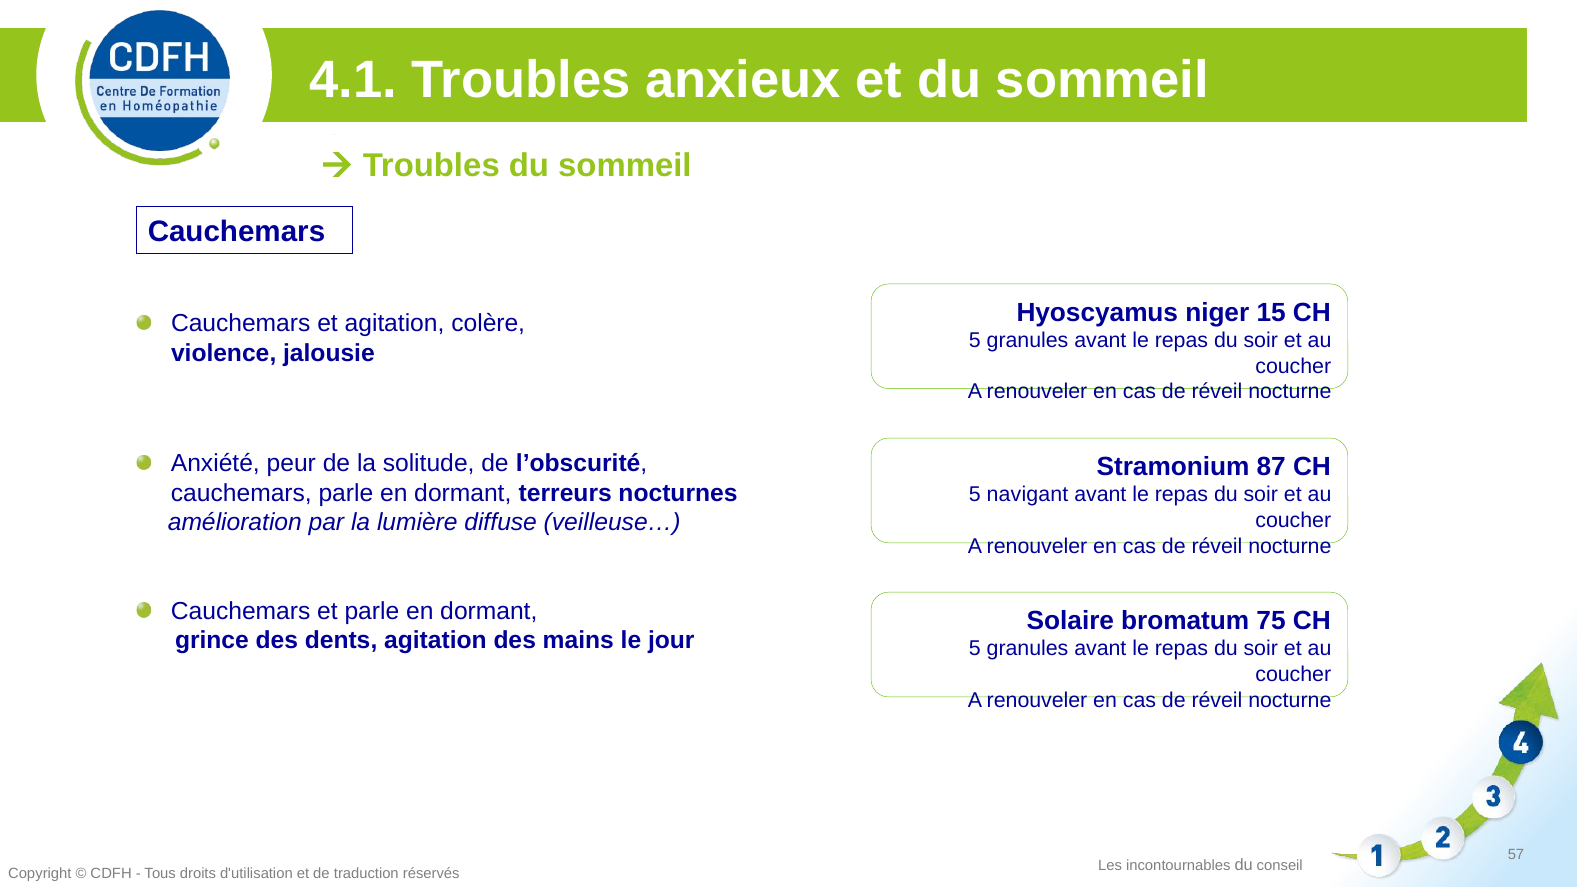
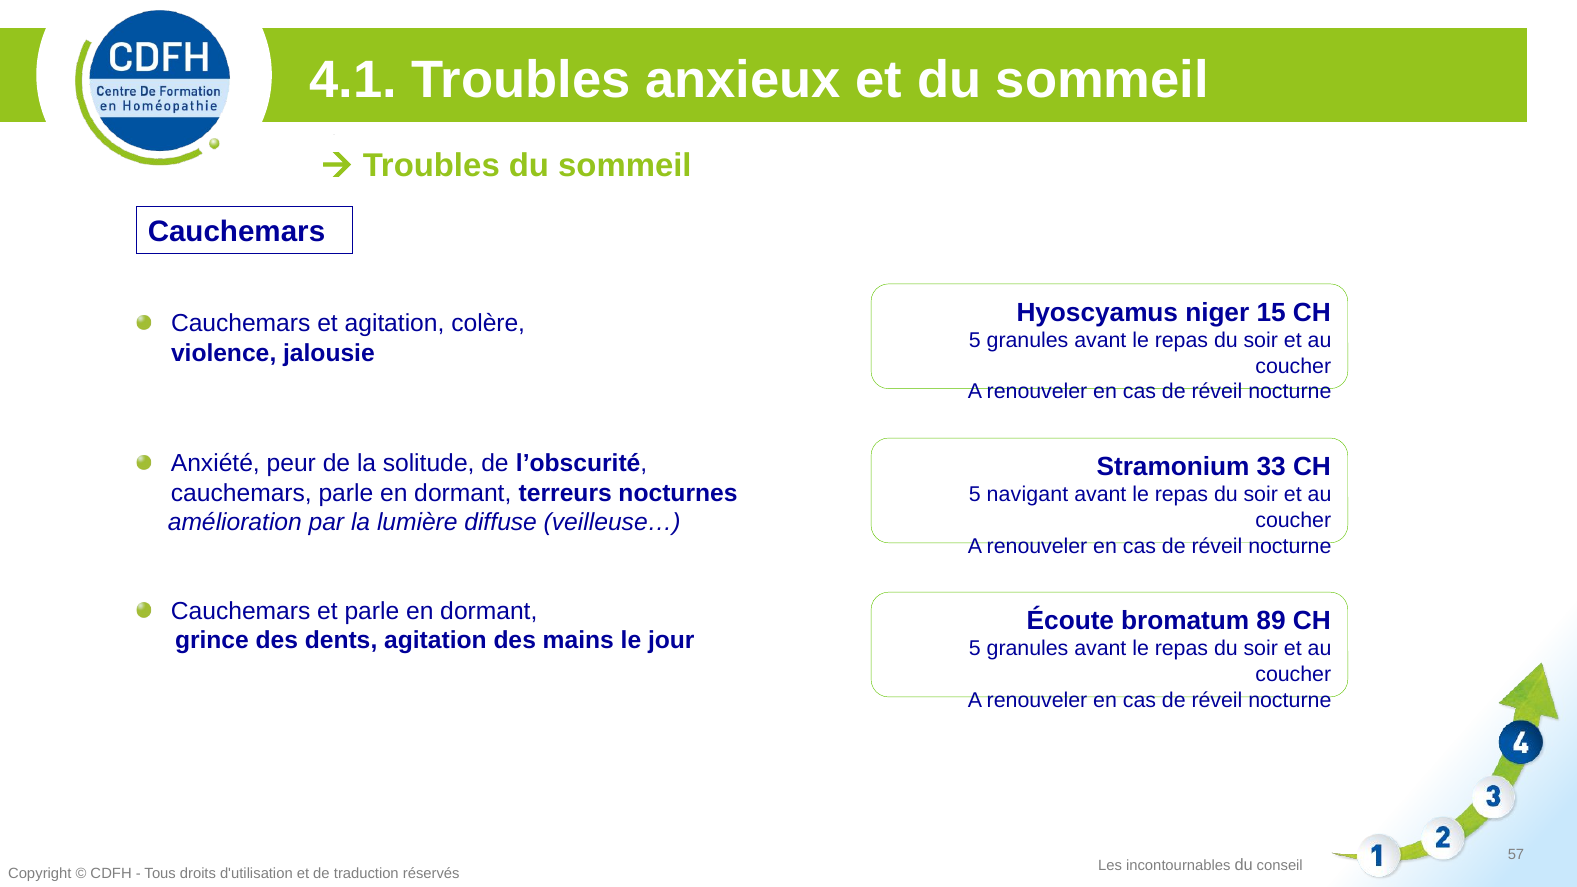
87: 87 -> 33
Solaire: Solaire -> Écoute
75: 75 -> 89
